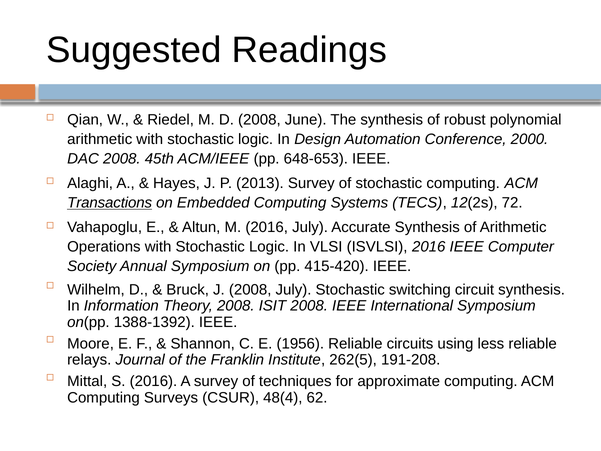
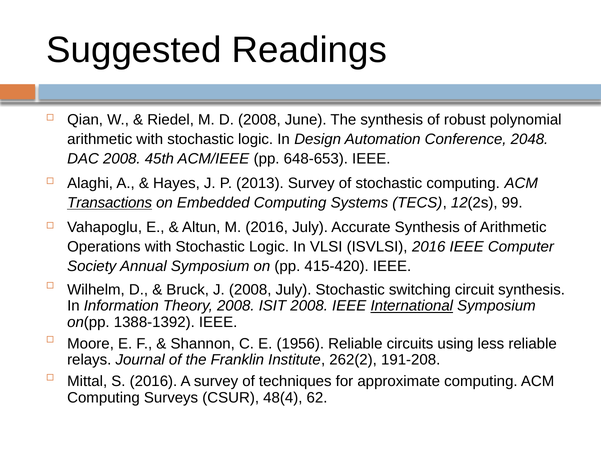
2000: 2000 -> 2048
72: 72 -> 99
International underline: none -> present
262(5: 262(5 -> 262(2
